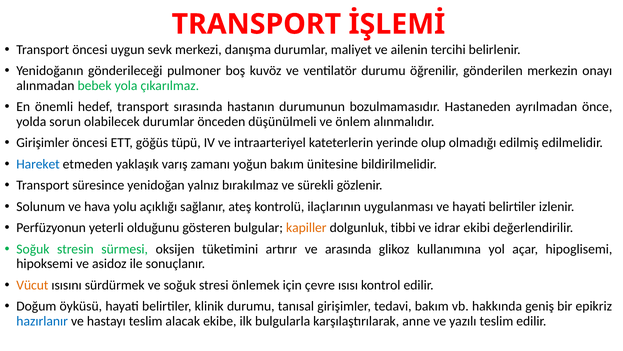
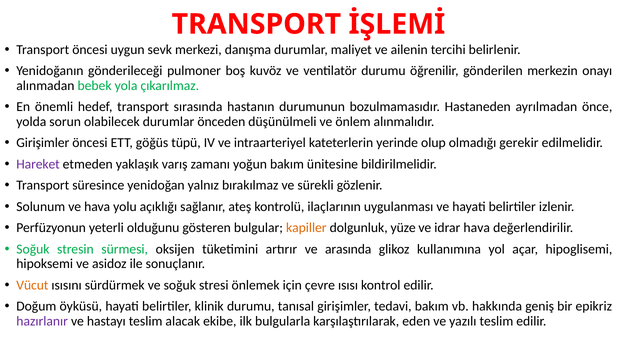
edilmiş: edilmiş -> gerekir
Hareket colour: blue -> purple
tibbi: tibbi -> yüze
idrar ekibi: ekibi -> hava
hazırlanır colour: blue -> purple
anne: anne -> eden
